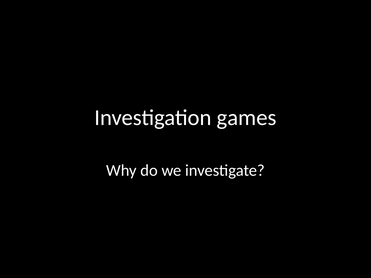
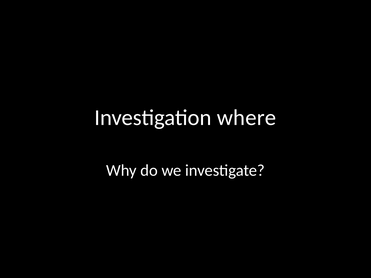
games: games -> where
